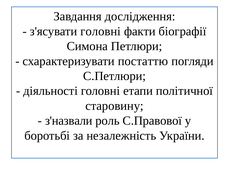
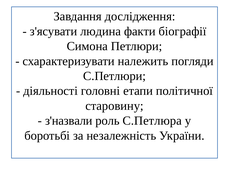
з'ясувати головні: головні -> людина
постаттю: постаттю -> належить
С.Правової: С.Правової -> С.Петлюра
